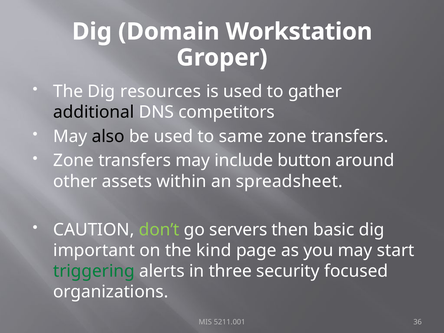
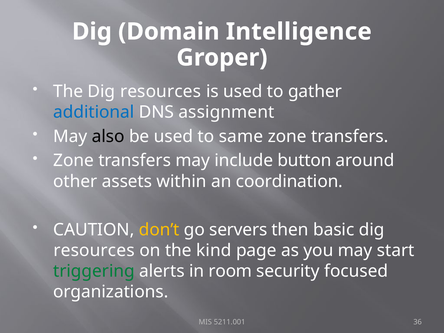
Workstation: Workstation -> Intelligence
additional colour: black -> blue
competitors: competitors -> assignment
spreadsheet: spreadsheet -> coordination
don’t colour: light green -> yellow
important at (94, 250): important -> resources
three: three -> room
